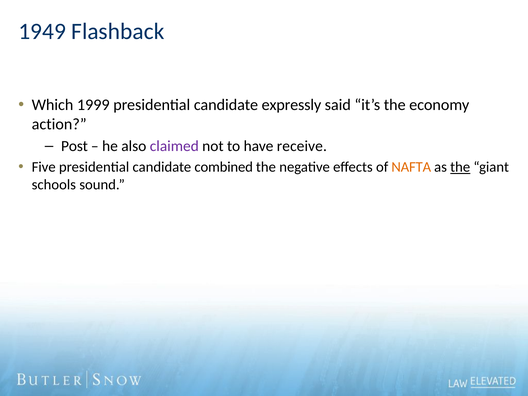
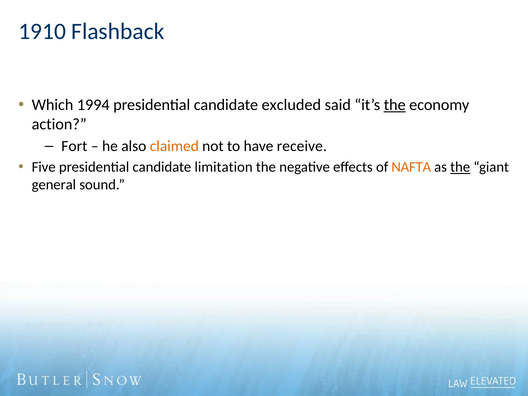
1949: 1949 -> 1910
1999: 1999 -> 1994
expressly: expressly -> excluded
the at (395, 105) underline: none -> present
Post: Post -> Fort
claimed colour: purple -> orange
combined: combined -> limitation
schools: schools -> general
